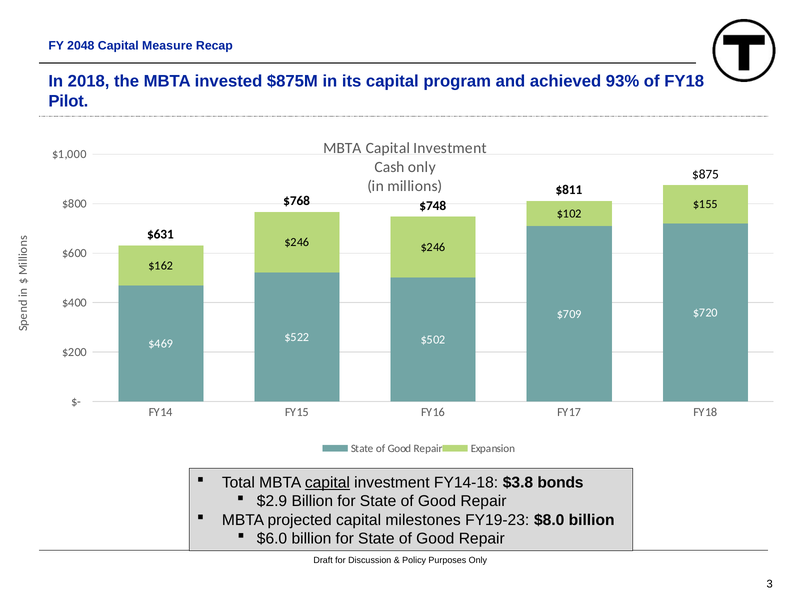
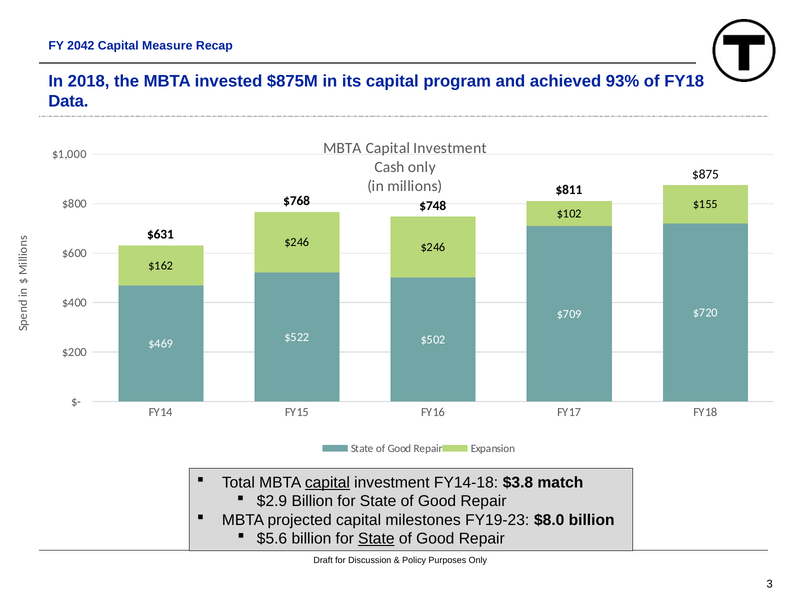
2048: 2048 -> 2042
Pilot: Pilot -> Data
bonds: bonds -> match
$6.0: $6.0 -> $5.6
State at (376, 538) underline: none -> present
